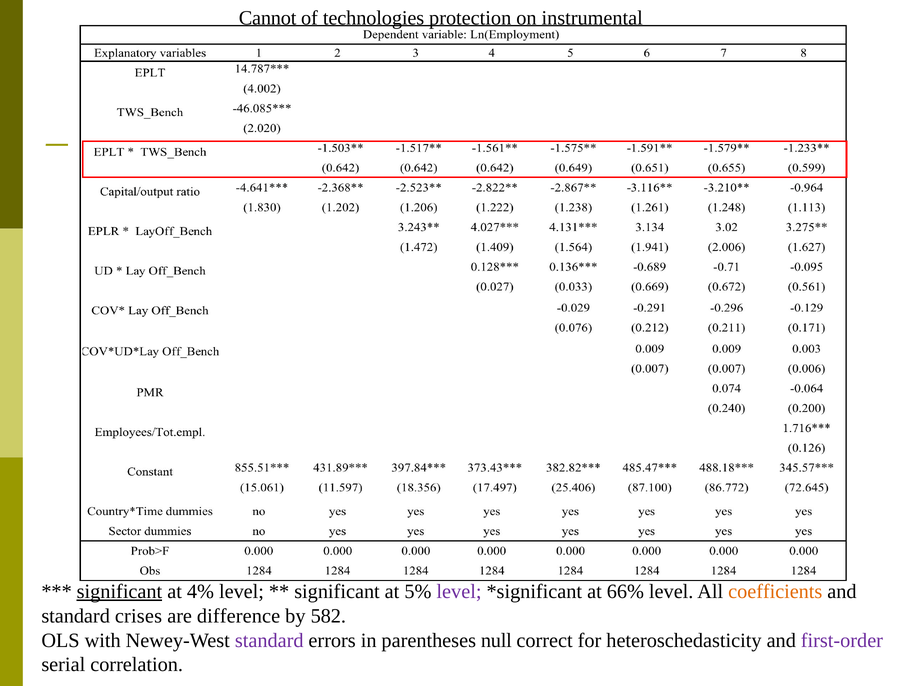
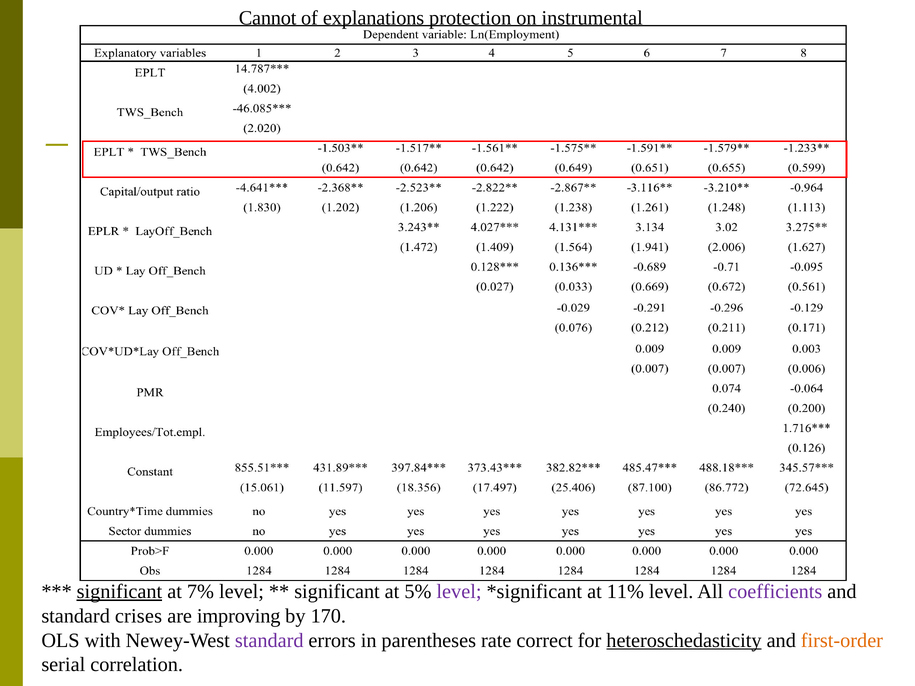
technologies: technologies -> explanations
4%: 4% -> 7%
66%: 66% -> 11%
coefficients colour: orange -> purple
difference: difference -> improving
582: 582 -> 170
null: null -> rate
heteroschedasticity underline: none -> present
first-order colour: purple -> orange
